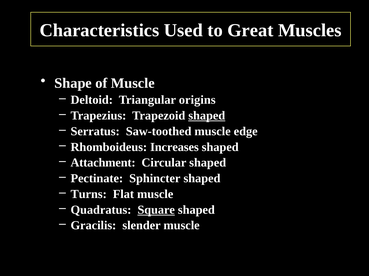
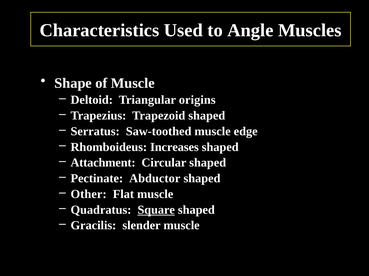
Great: Great -> Angle
shaped at (207, 116) underline: present -> none
Sphincter: Sphincter -> Abductor
Turns: Turns -> Other
